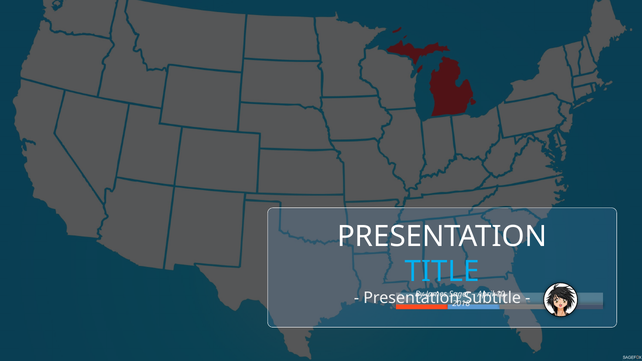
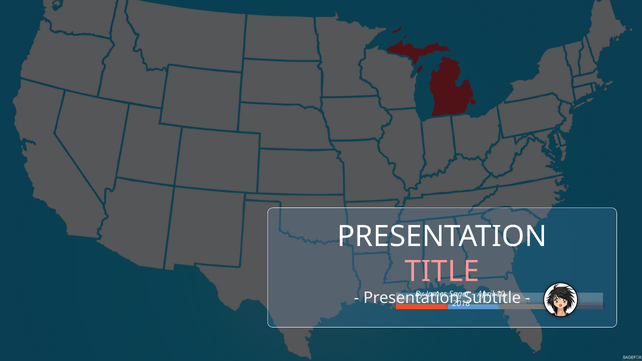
TITLE colour: light blue -> pink
